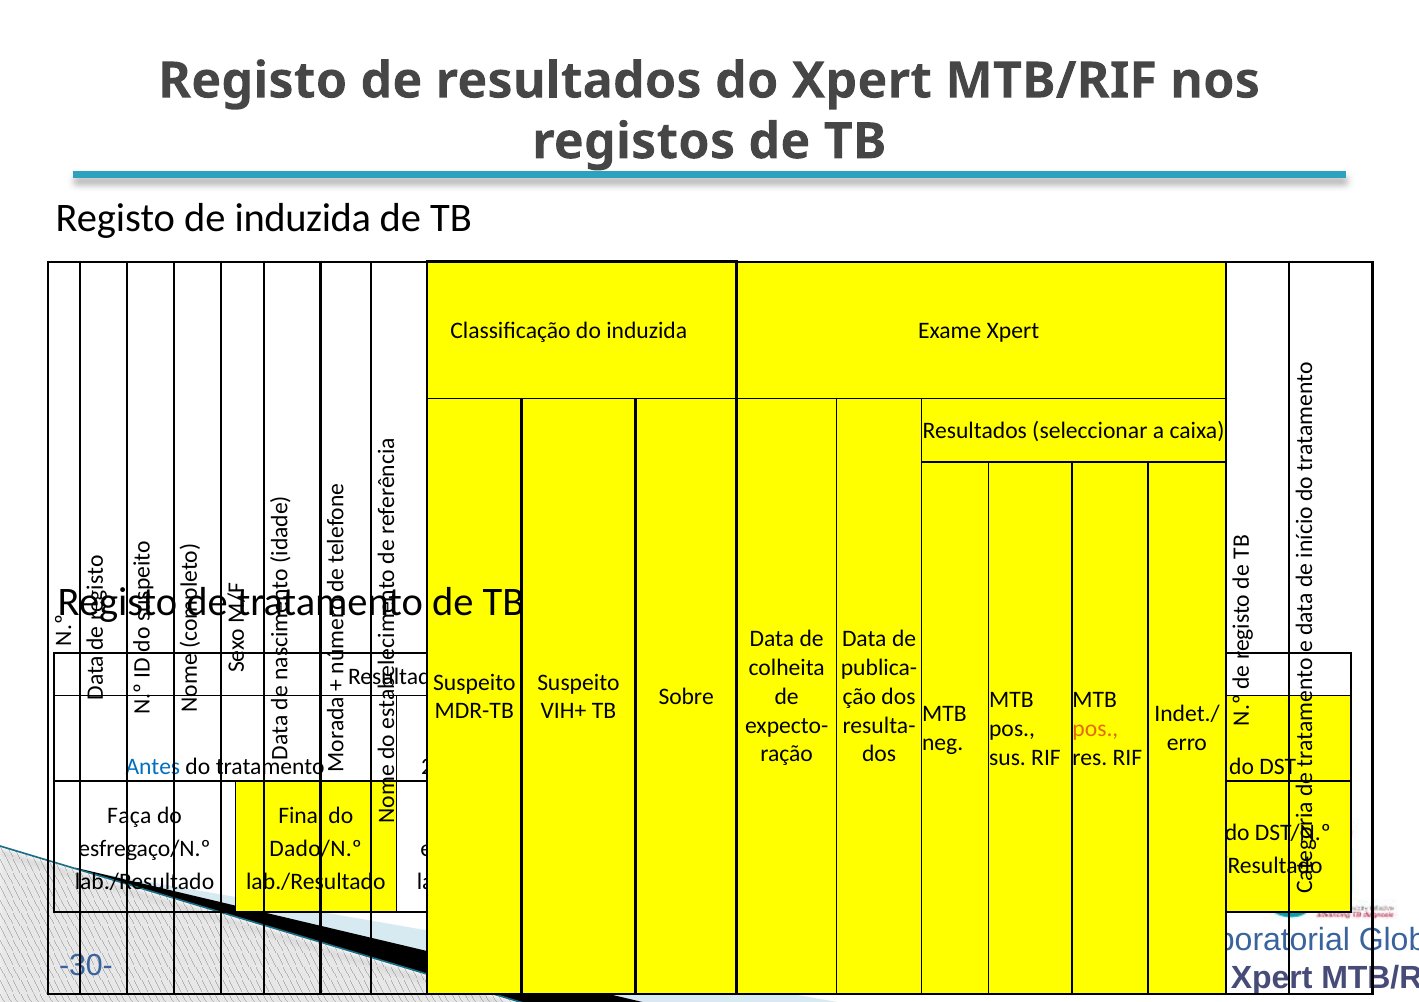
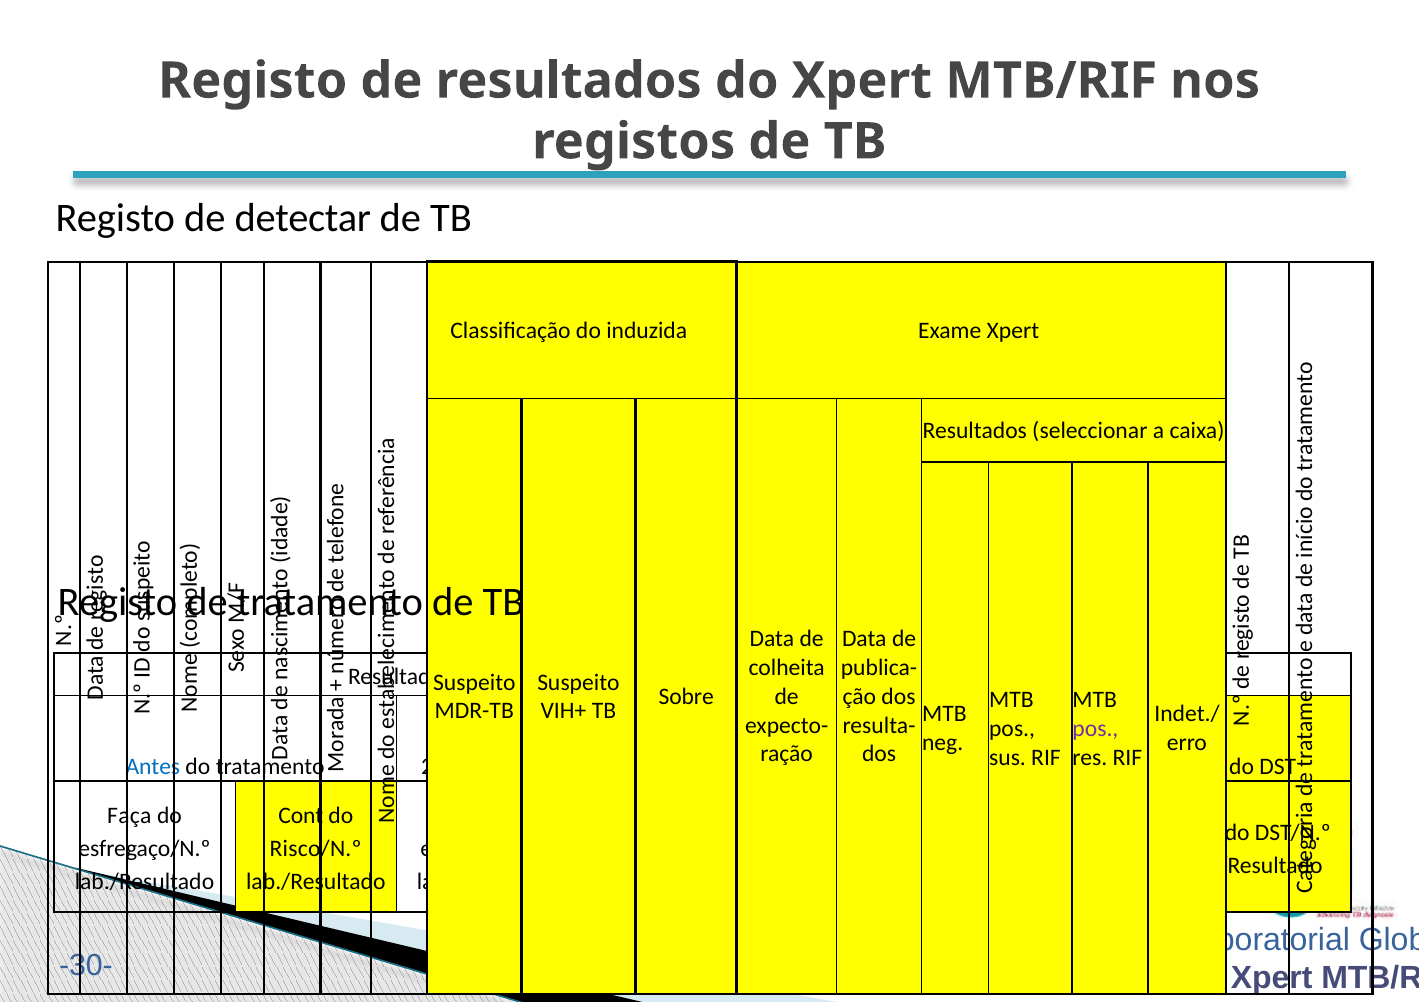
de induzida: induzida -> detectar
pos at (1095, 728) colour: orange -> purple
Final: Final -> Cont
Dado/N.º: Dado/N.º -> Risco/N.º
